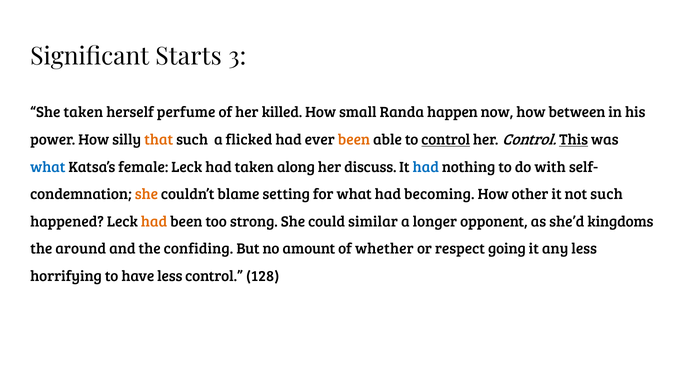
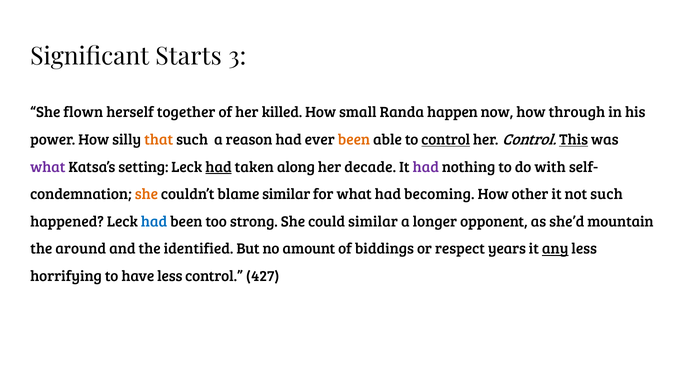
She taken: taken -> flown
perfume: perfume -> together
between: between -> through
flicked: flicked -> reason
what at (48, 167) colour: blue -> purple
female: female -> setting
had at (218, 167) underline: none -> present
discuss: discuss -> decade
had at (426, 167) colour: blue -> purple
blame setting: setting -> similar
had at (154, 222) colour: orange -> blue
kingdoms: kingdoms -> mountain
confiding: confiding -> identified
whether: whether -> biddings
going: going -> years
any underline: none -> present
128: 128 -> 427
